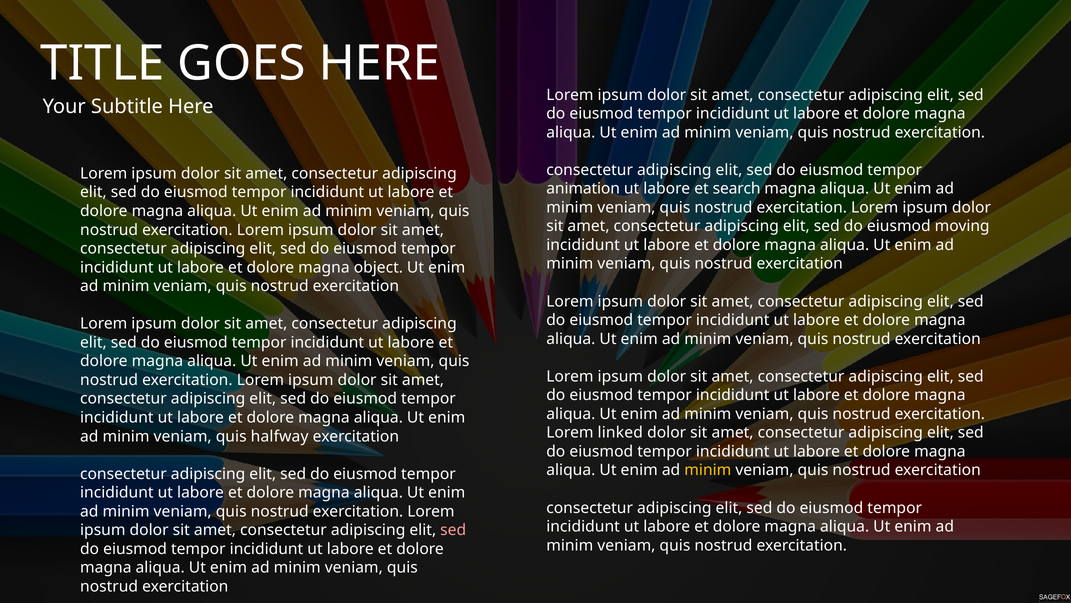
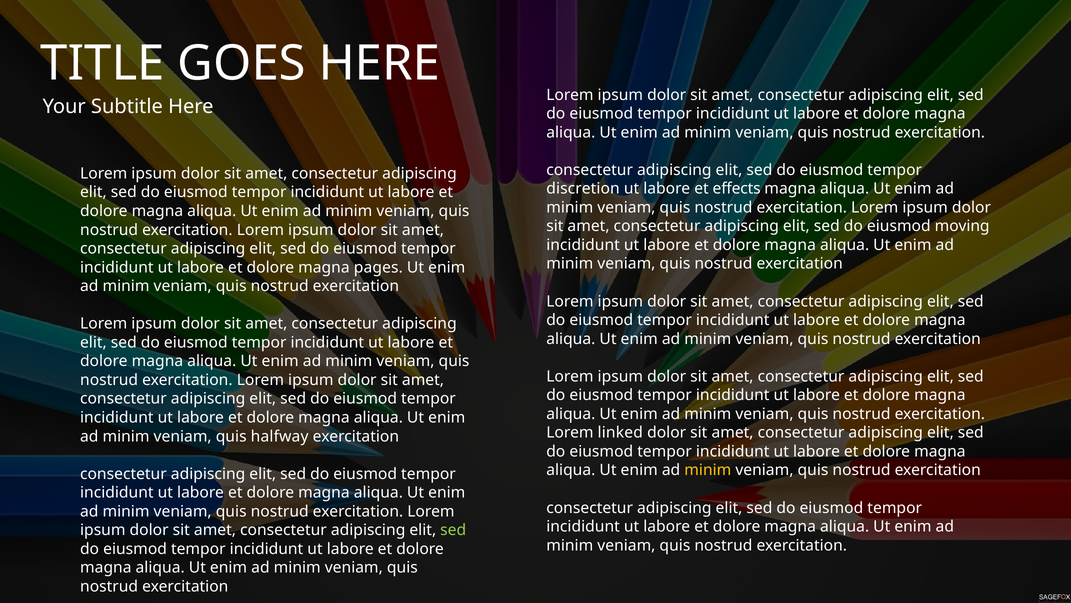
animation: animation -> discretion
search: search -> effects
object: object -> pages
sed at (453, 530) colour: pink -> light green
